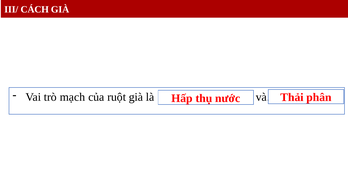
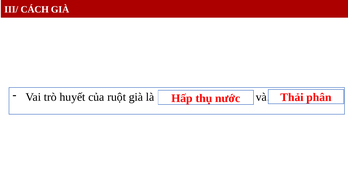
mạch: mạch -> huyết
